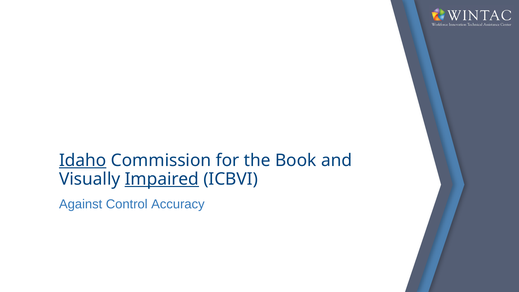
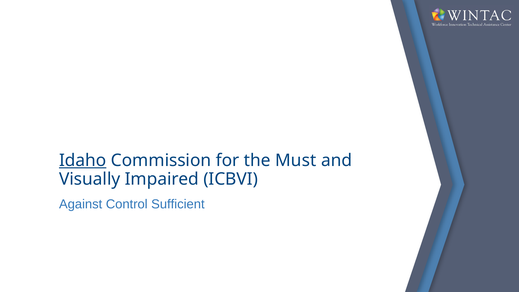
Book: Book -> Must
Impaired underline: present -> none
Accuracy: Accuracy -> Sufficient
